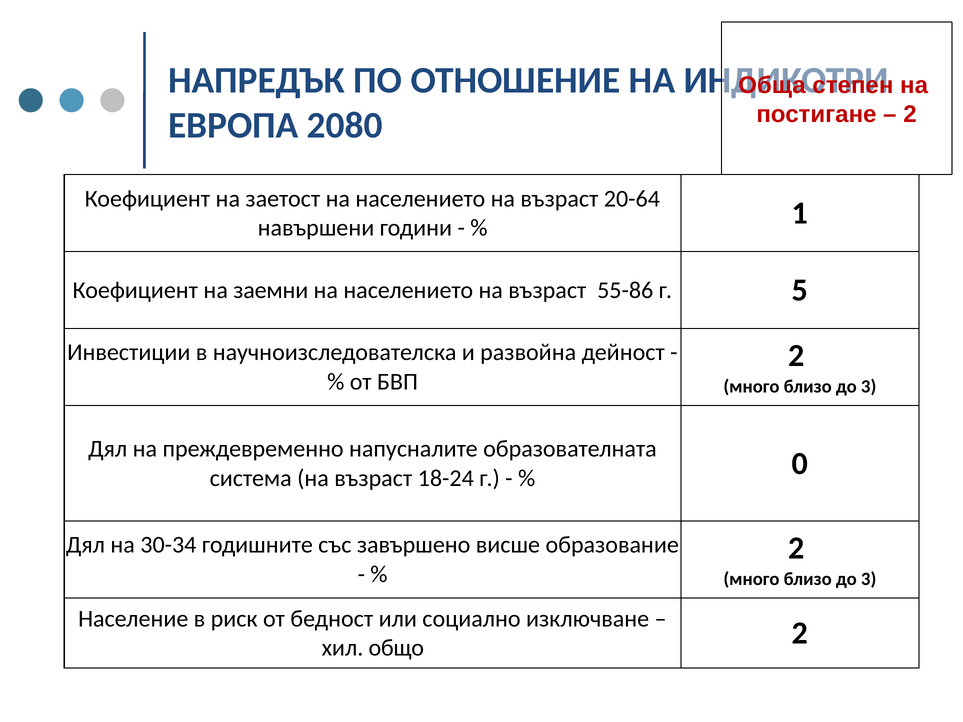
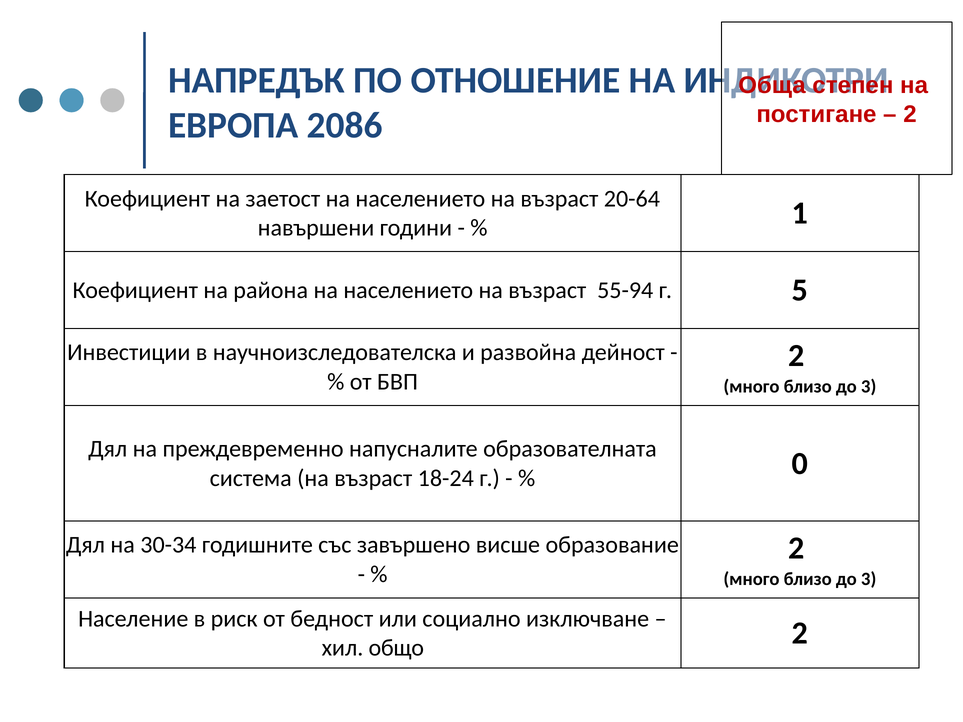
2080: 2080 -> 2086
заемни: заемни -> района
55-86: 55-86 -> 55-94
